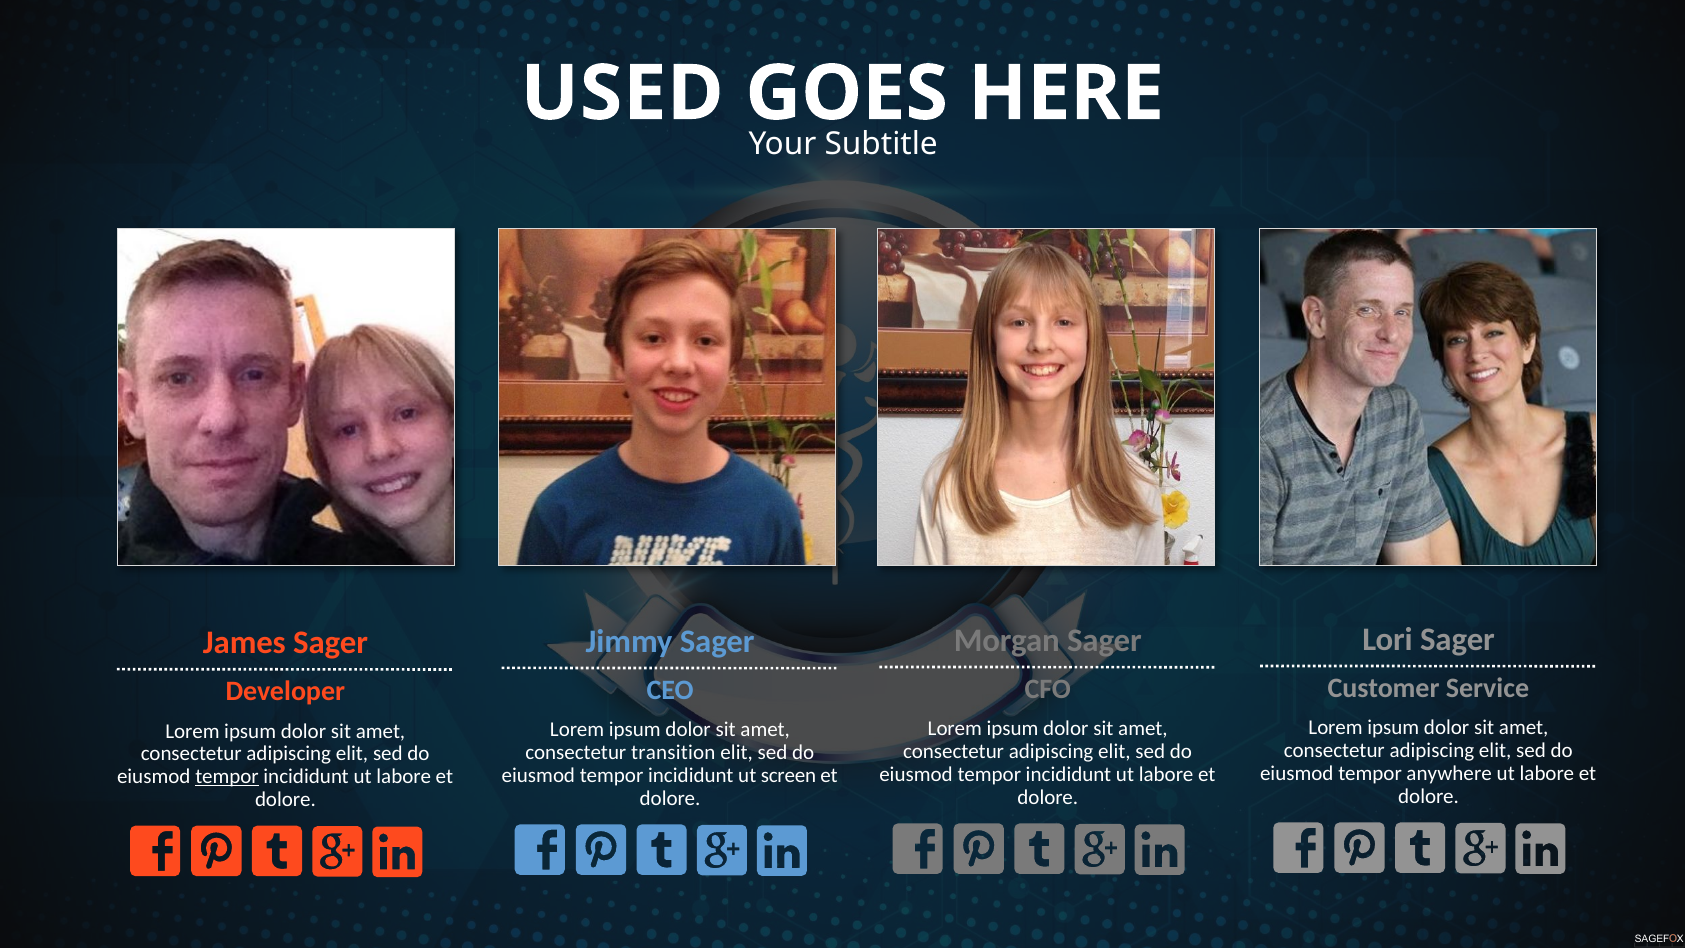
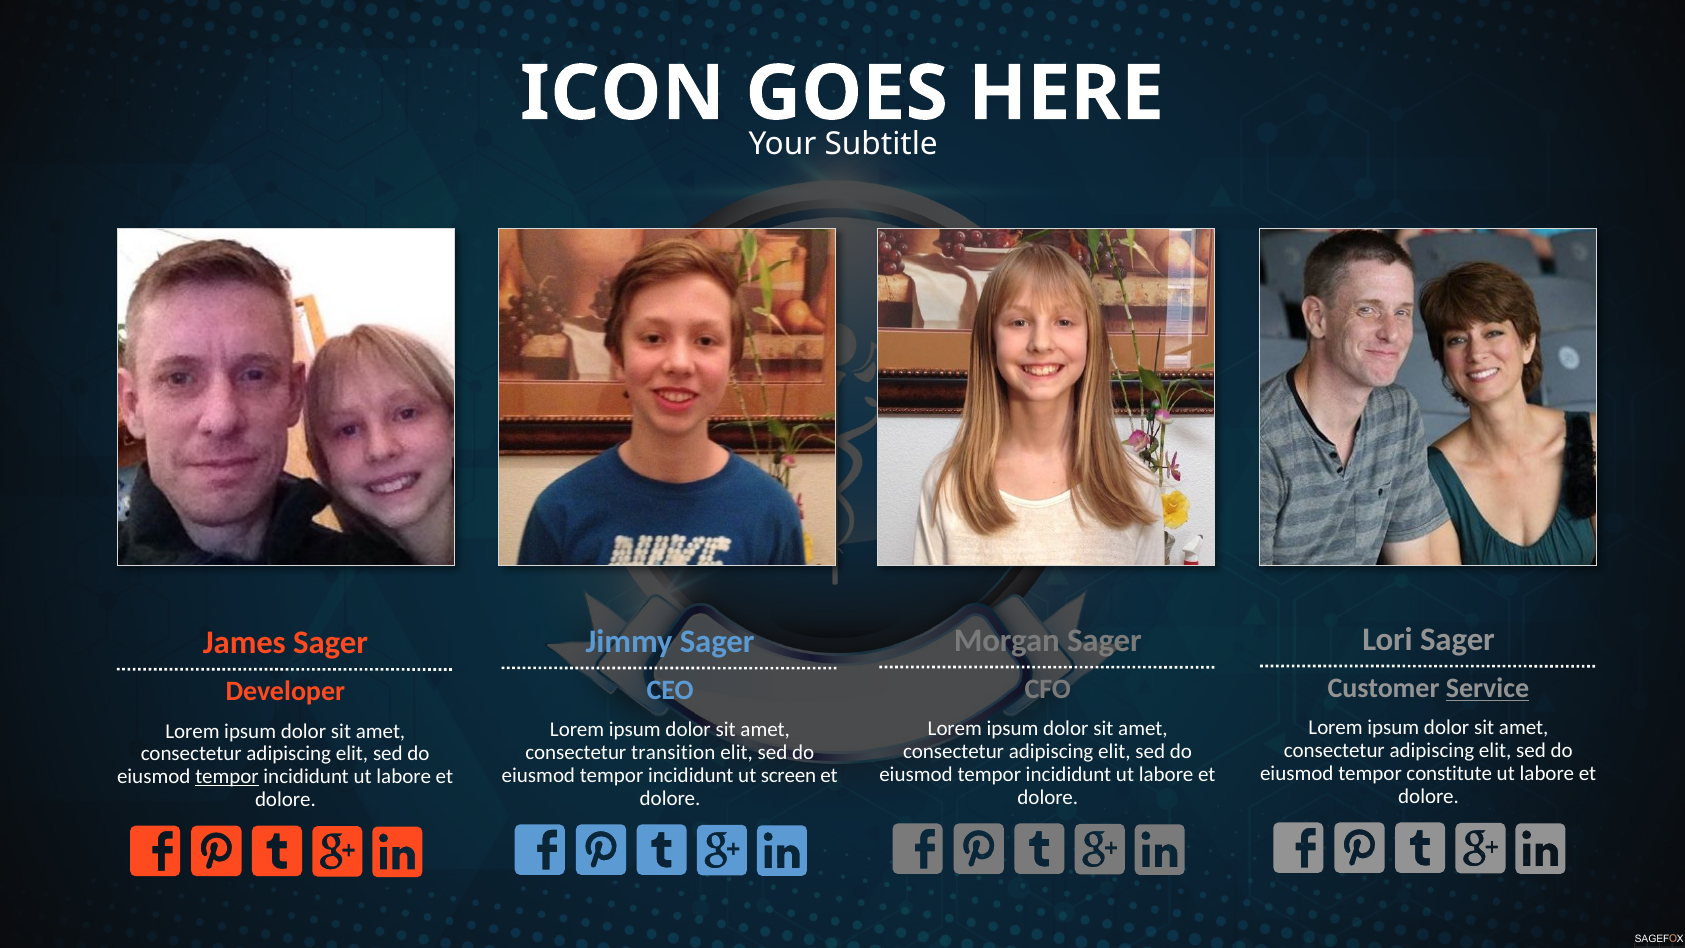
USED: USED -> ICON
Service underline: none -> present
anywhere: anywhere -> constitute
